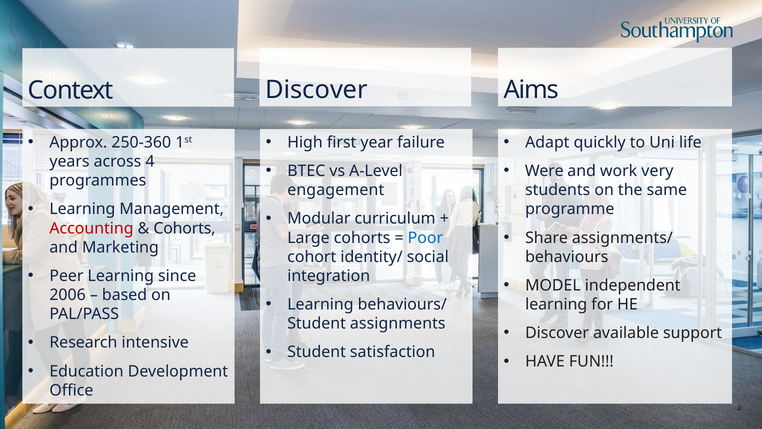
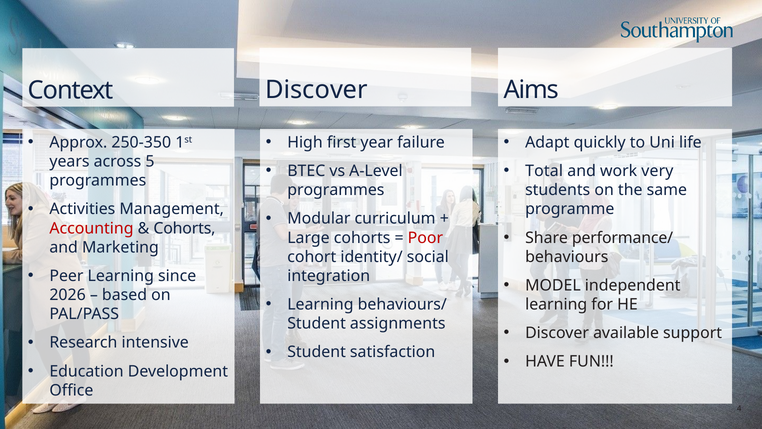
250-360: 250-360 -> 250-350
across 4: 4 -> 5
Were: Were -> Total
engagement at (336, 190): engagement -> programmes
Learning at (82, 209): Learning -> Activities
assignments/: assignments/ -> performance/
Poor colour: blue -> red
2006: 2006 -> 2026
